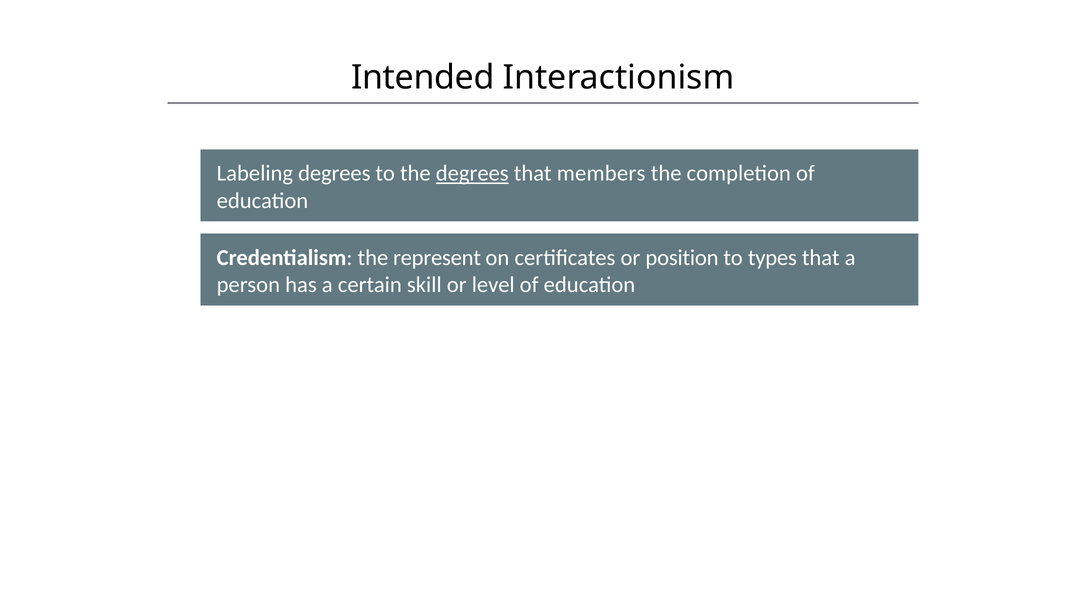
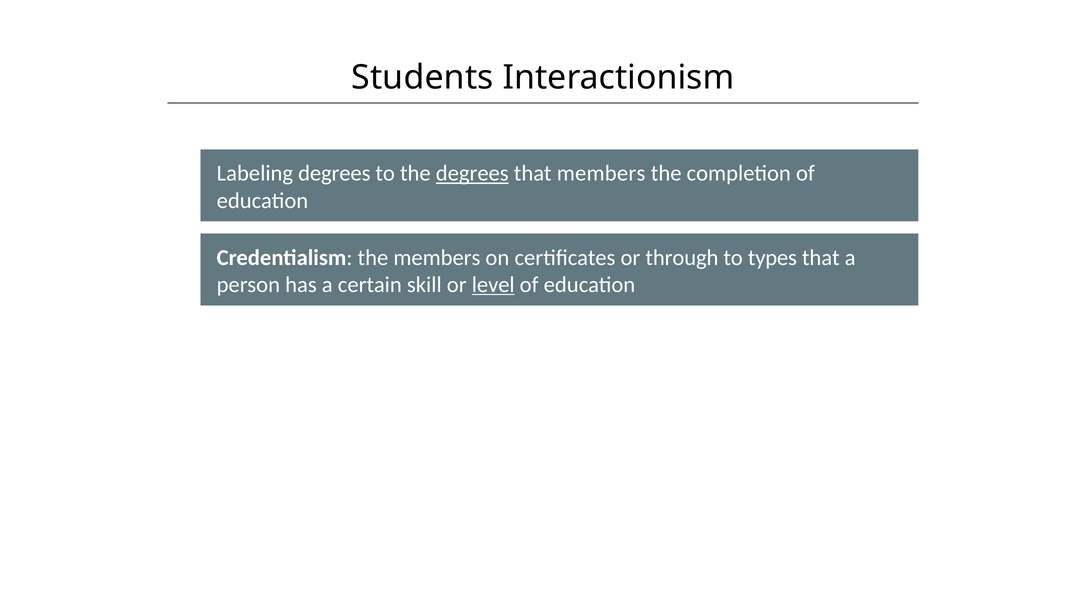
Intended: Intended -> Students
the represent: represent -> members
position: position -> through
level underline: none -> present
